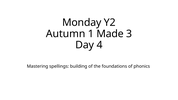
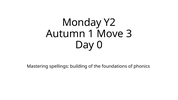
Made: Made -> Move
4: 4 -> 0
